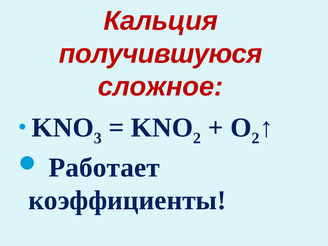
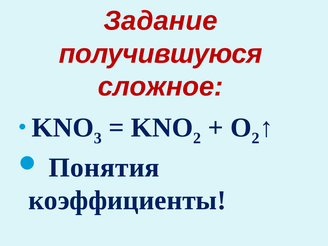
Кальция: Кальция -> Задание
Работает: Работает -> Понятия
